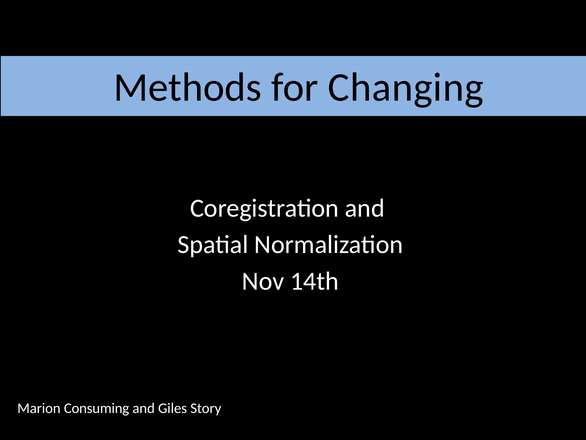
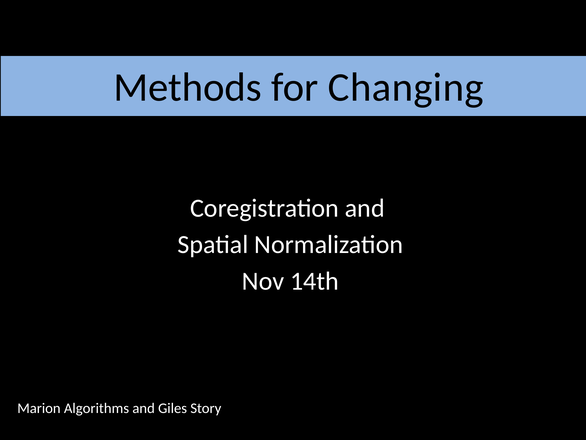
Consuming: Consuming -> Algorithms
